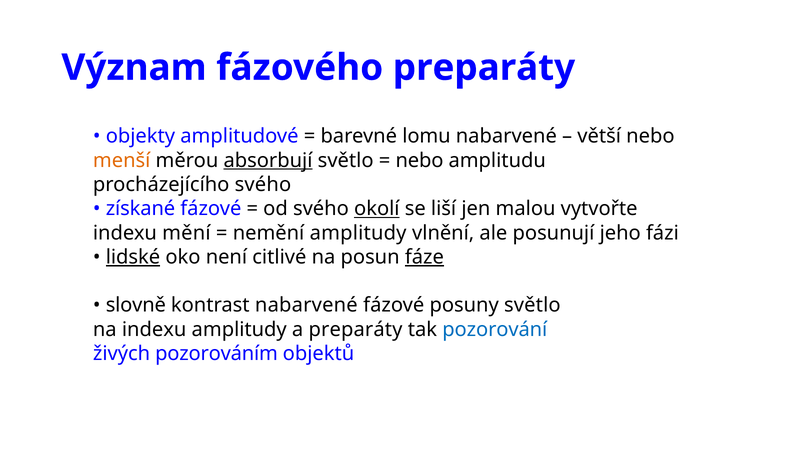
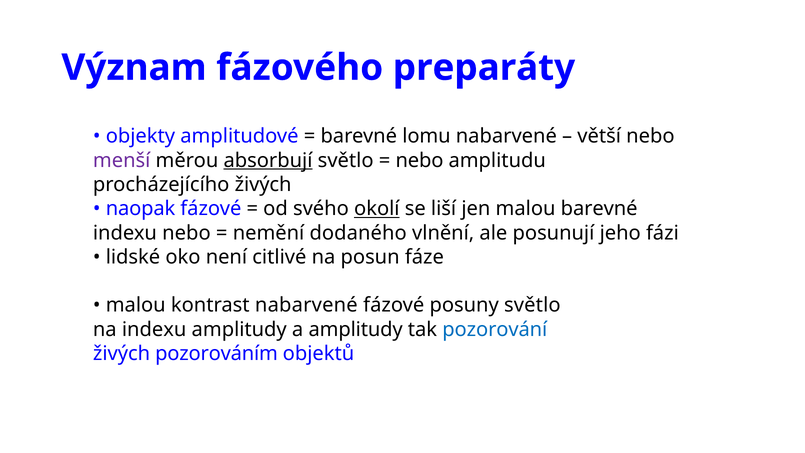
menší colour: orange -> purple
procházejícího svého: svého -> živých
získané: získané -> naopak
malou vytvořte: vytvořte -> barevné
indexu mění: mění -> nebo
nemění amplitudy: amplitudy -> dodaného
lidské underline: present -> none
fáze underline: present -> none
slovně at (136, 305): slovně -> malou
a preparáty: preparáty -> amplitudy
